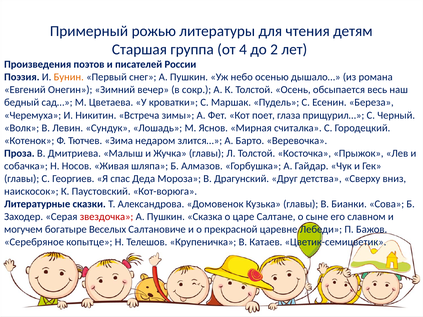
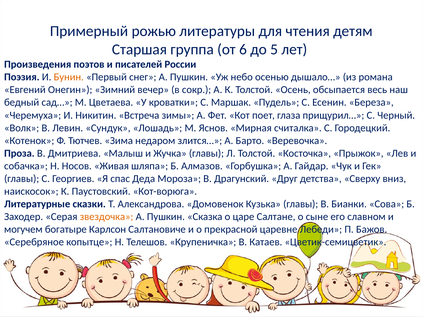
4: 4 -> 6
2: 2 -> 5
звездочка colour: red -> orange
Веселых: Веселых -> Карлсон
